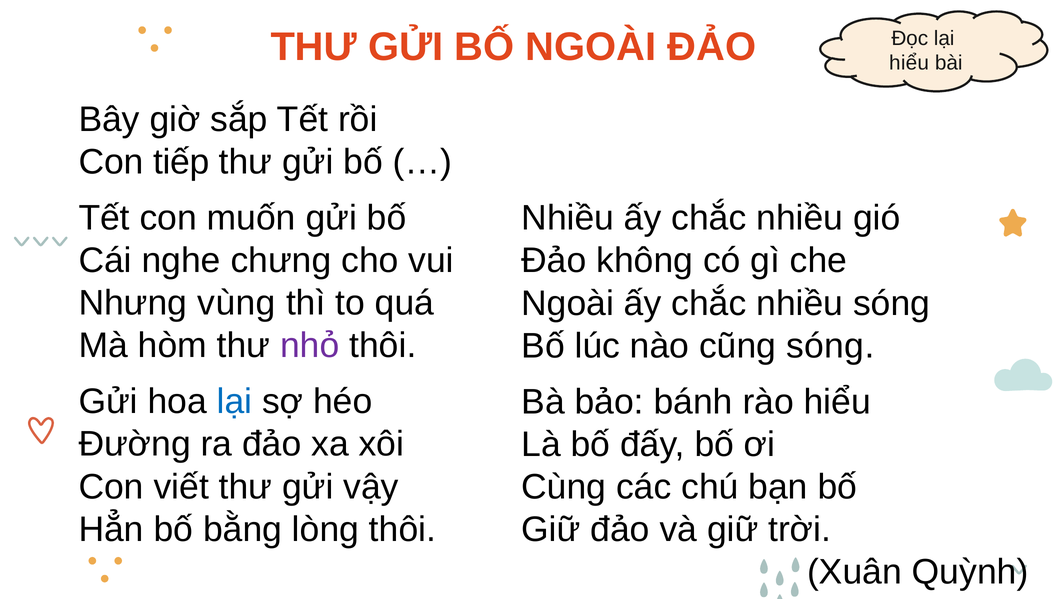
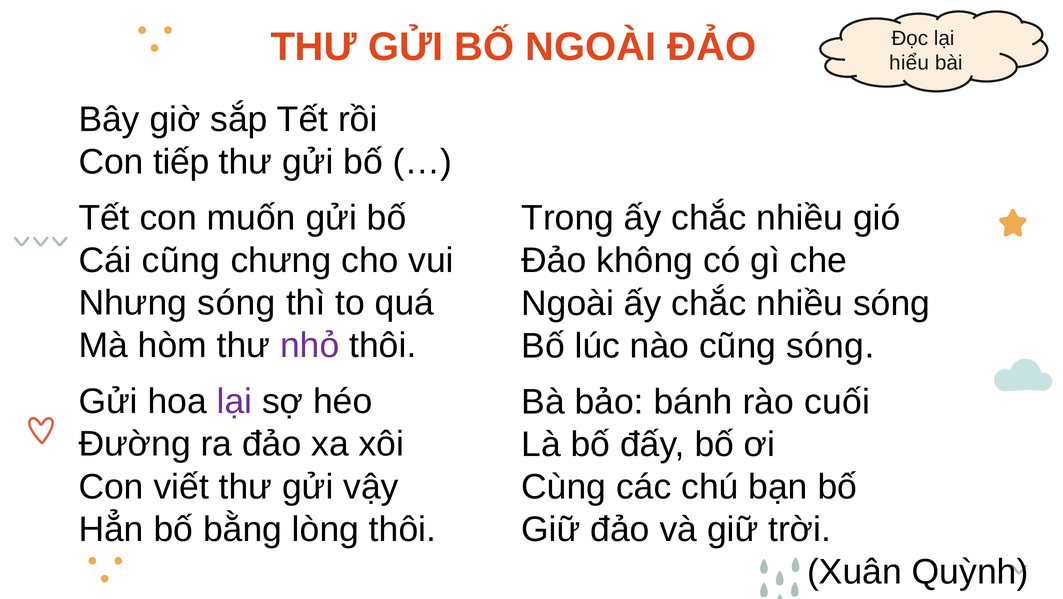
Nhiều at (568, 218): Nhiều -> Trong
Cái nghe: nghe -> cũng
Nhưng vùng: vùng -> sóng
lại at (235, 402) colour: blue -> purple
rào hiểu: hiểu -> cuối
